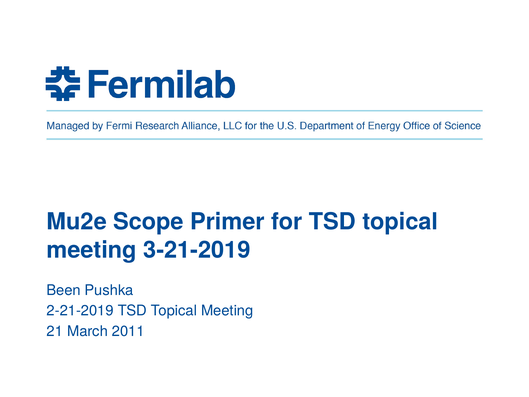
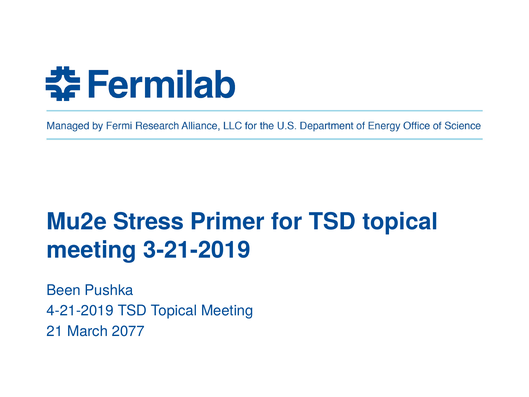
Scope: Scope -> Stress
2-21-2019: 2-21-2019 -> 4-21-2019
2011: 2011 -> 2077
